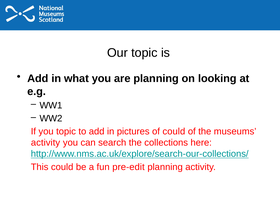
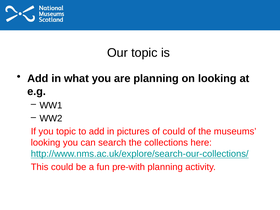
activity at (46, 143): activity -> looking
pre-edit: pre-edit -> pre-with
